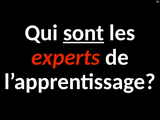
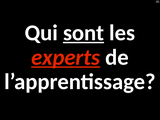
experts underline: none -> present
